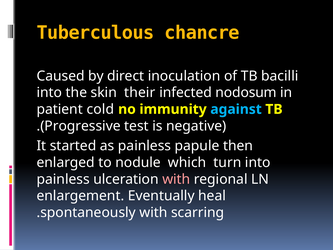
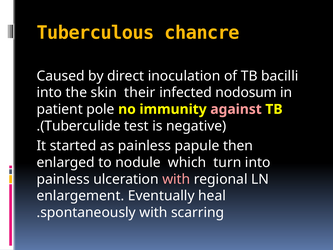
cold: cold -> pole
against colour: light blue -> pink
Progressive: Progressive -> Tuberculide
